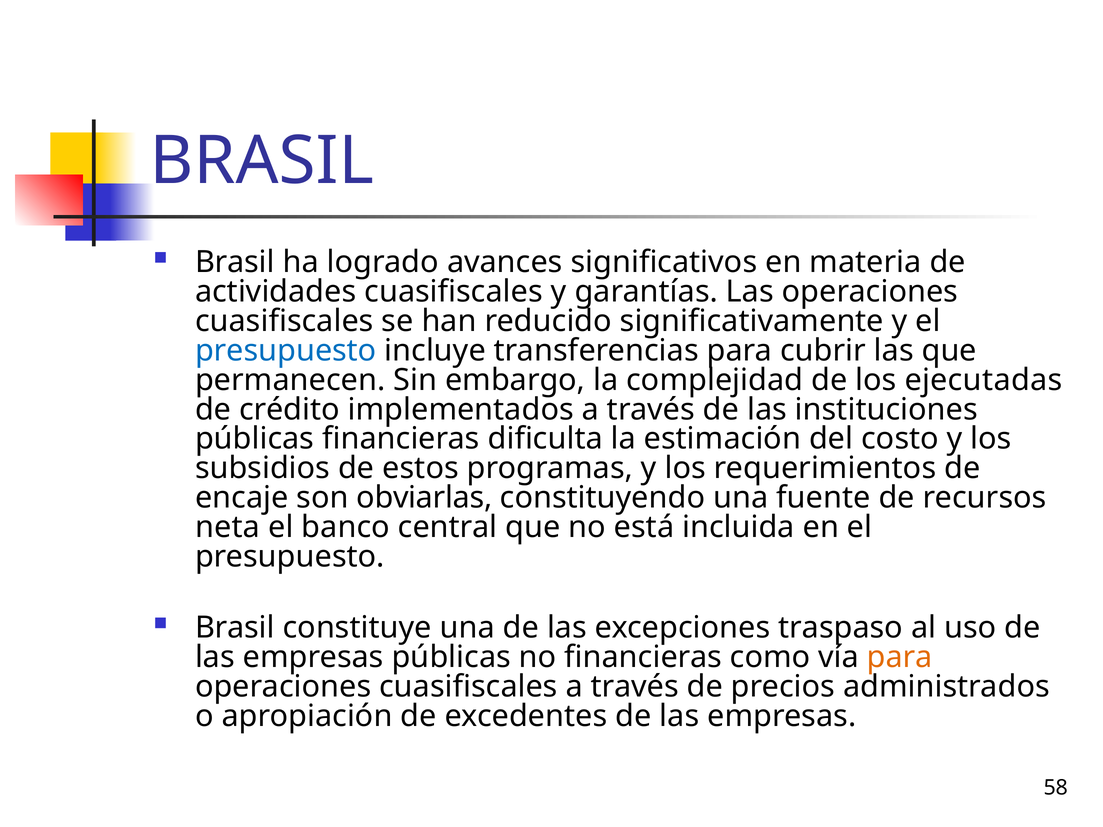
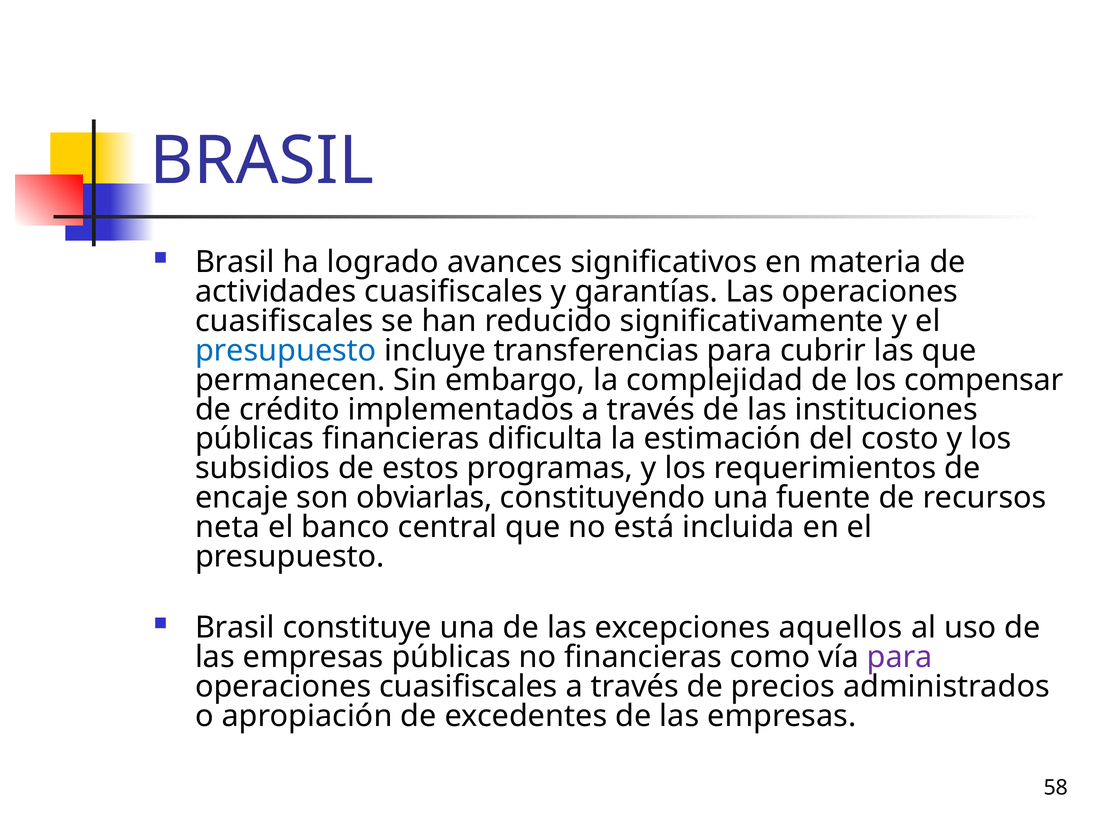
ejecutadas: ejecutadas -> compensar
traspaso: traspaso -> aquellos
para at (900, 657) colour: orange -> purple
